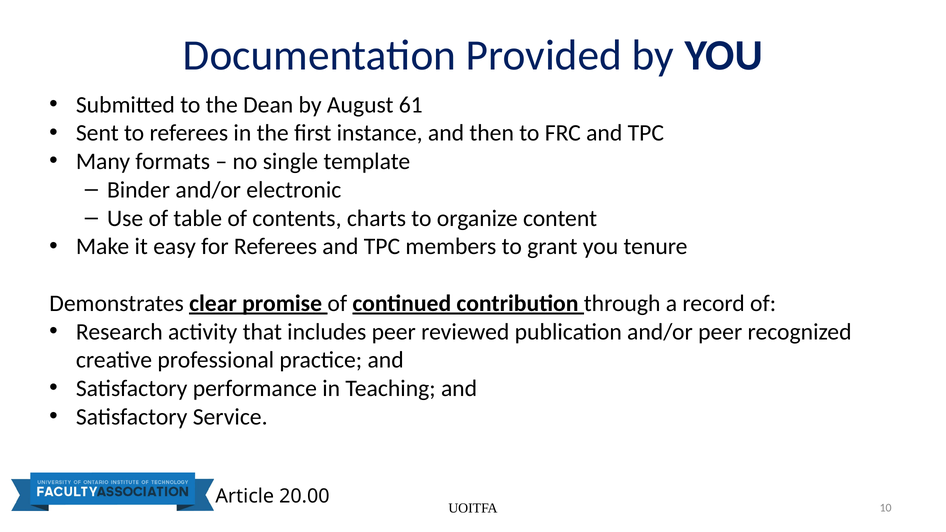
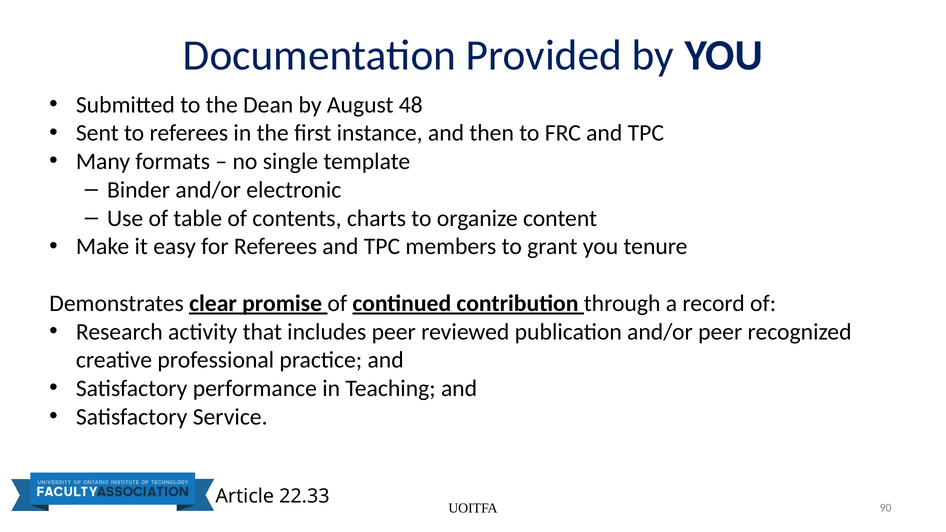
61: 61 -> 48
20.00: 20.00 -> 22.33
10: 10 -> 90
